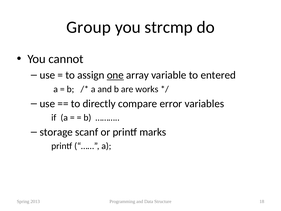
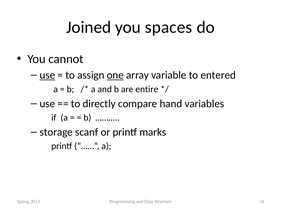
Group: Group -> Joined
strcmp: strcmp -> spaces
use at (47, 75) underline: none -> present
works: works -> entire
error: error -> hand
